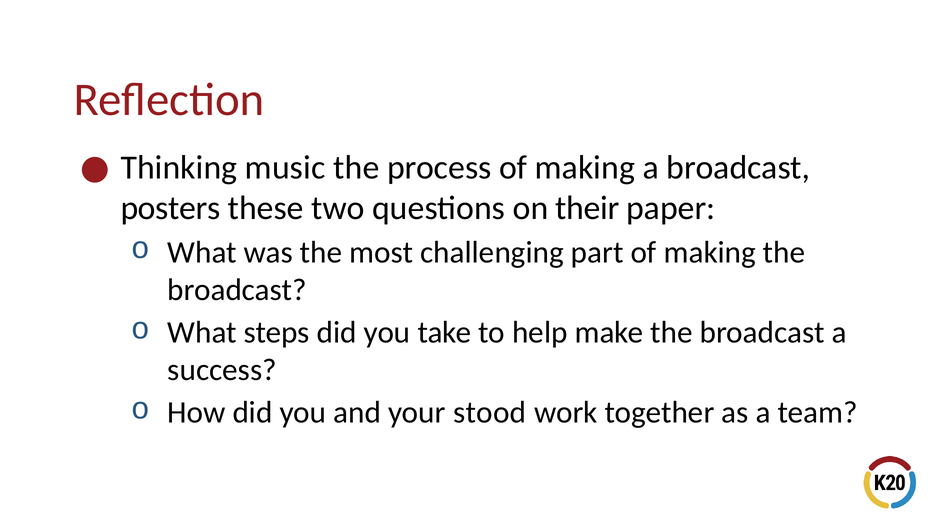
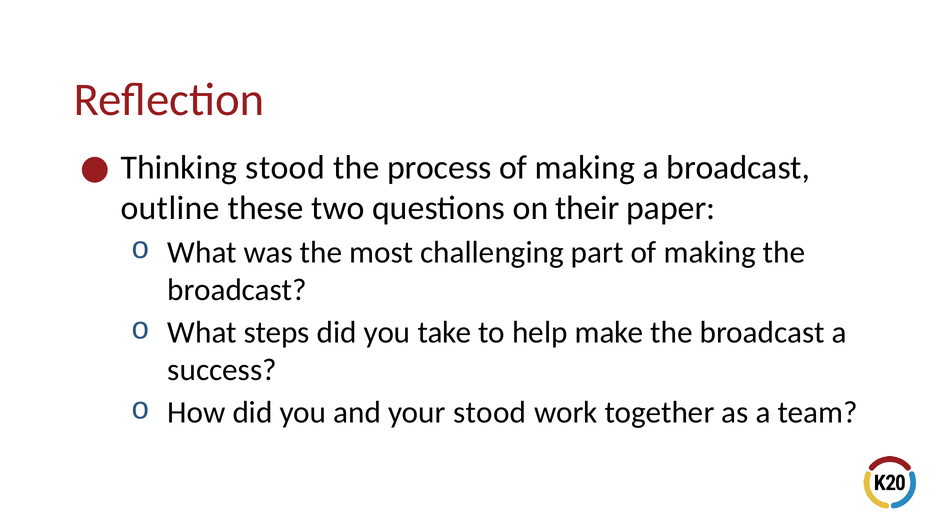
Thinking music: music -> stood
posters: posters -> outline
